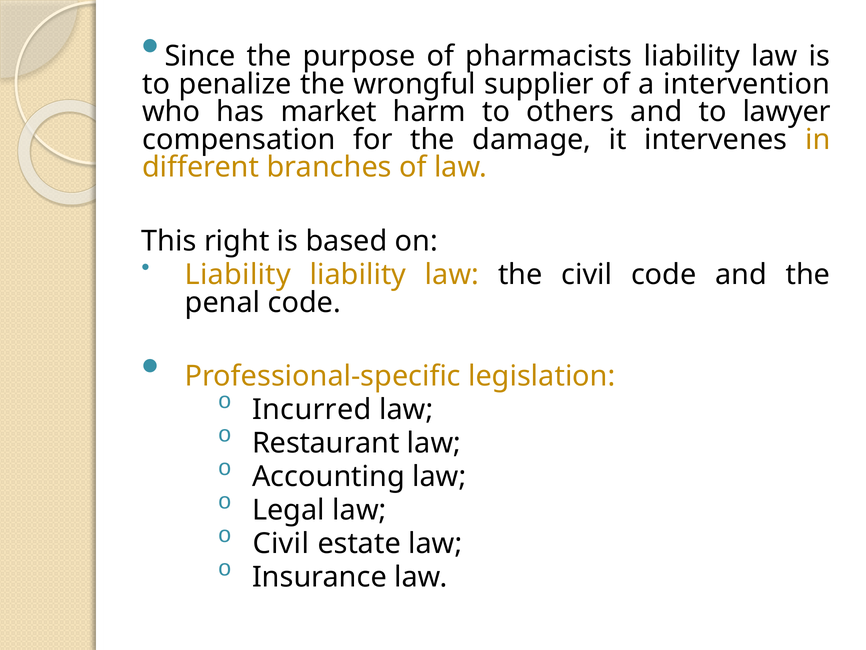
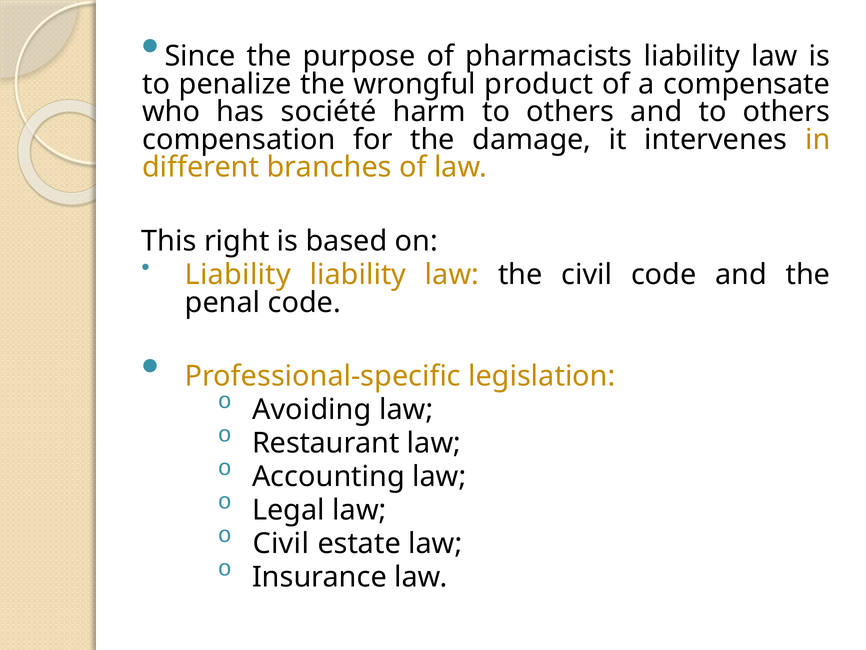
supplier: supplier -> product
intervention: intervention -> compensate
market: market -> société
and to lawyer: lawyer -> others
Incurred: Incurred -> Avoiding
